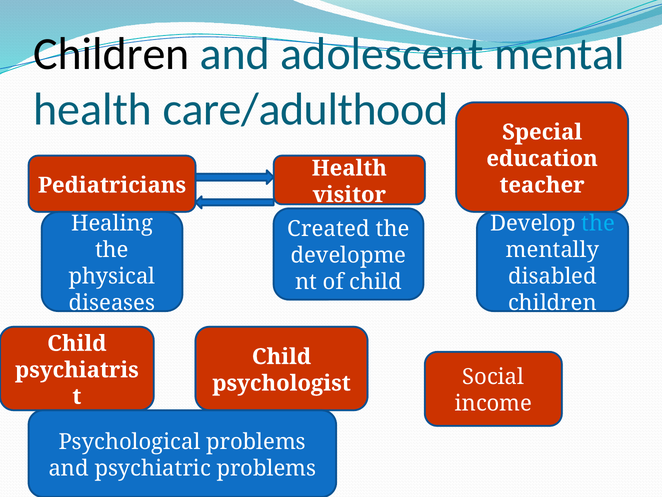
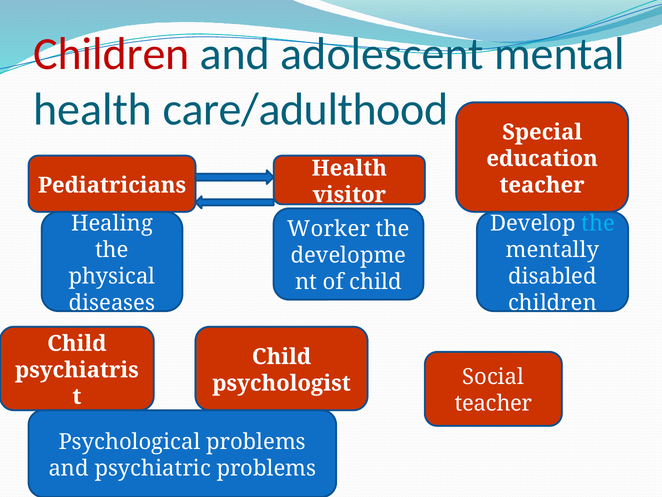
Children at (111, 54) colour: black -> red
Created: Created -> Worker
income at (493, 403): income -> teacher
